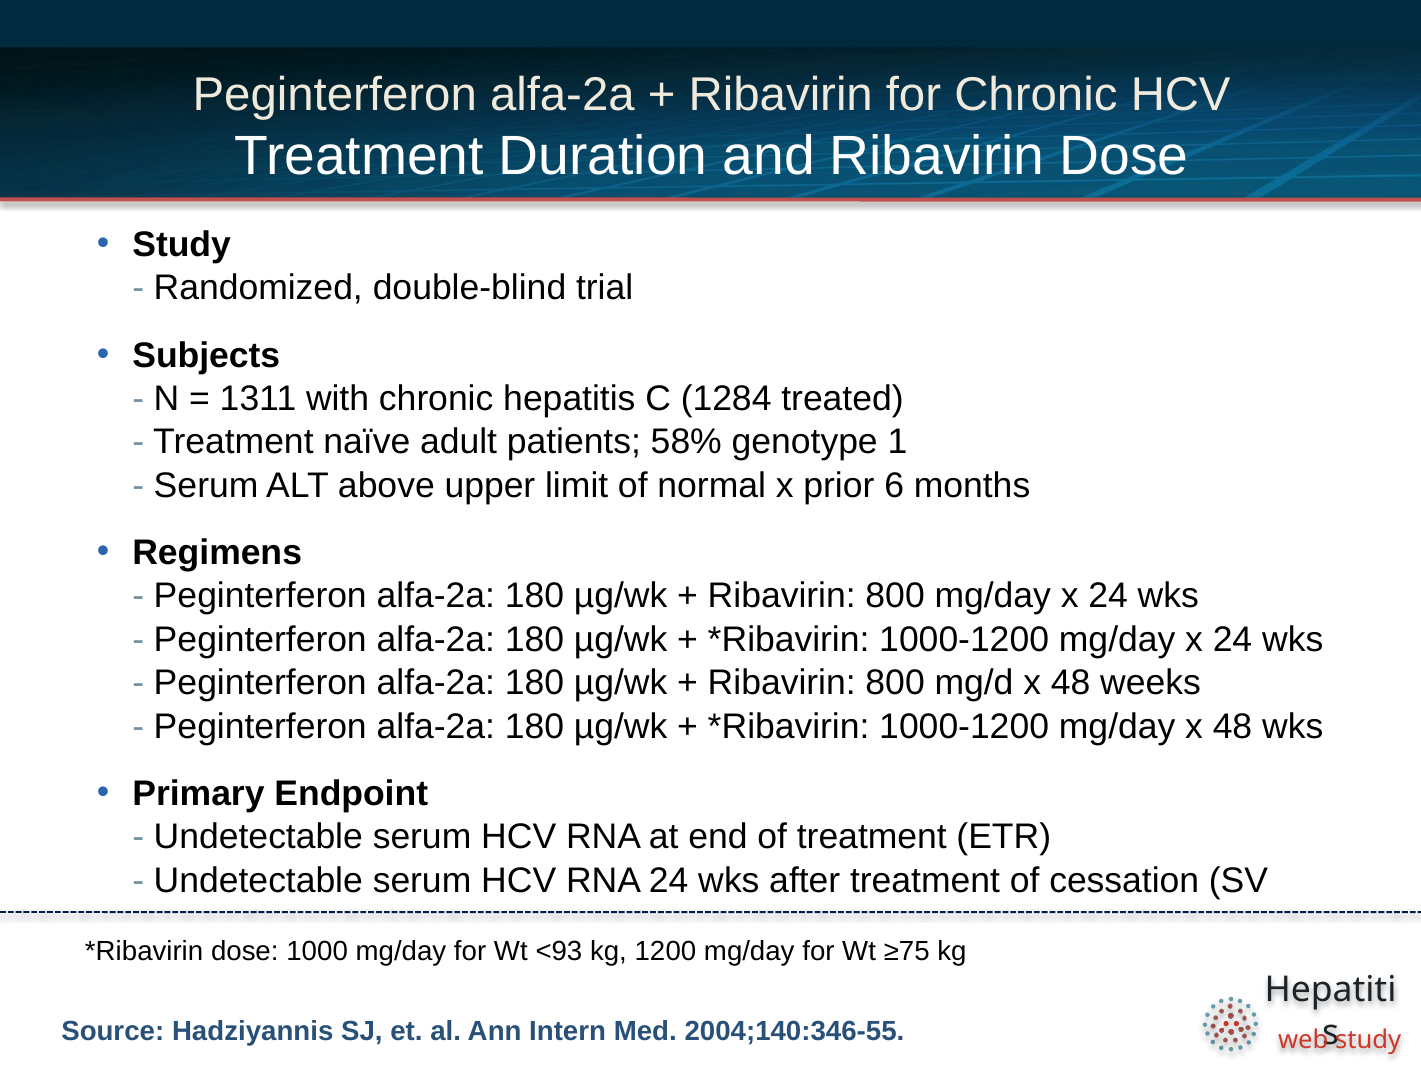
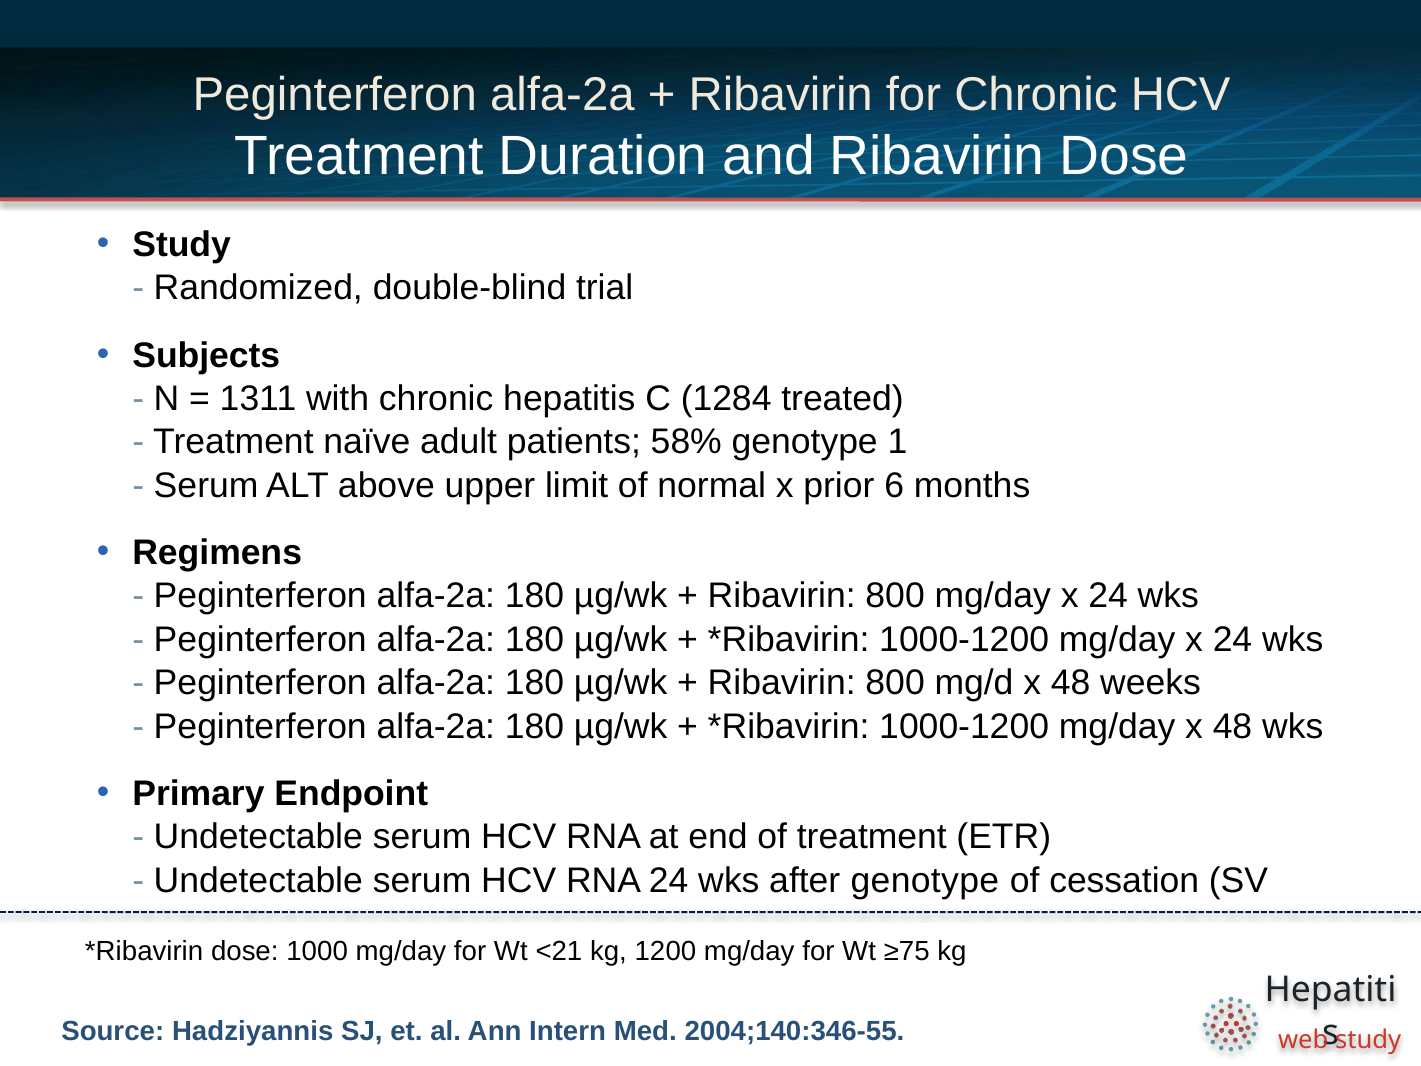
after treatment: treatment -> genotype
<93: <93 -> <21
